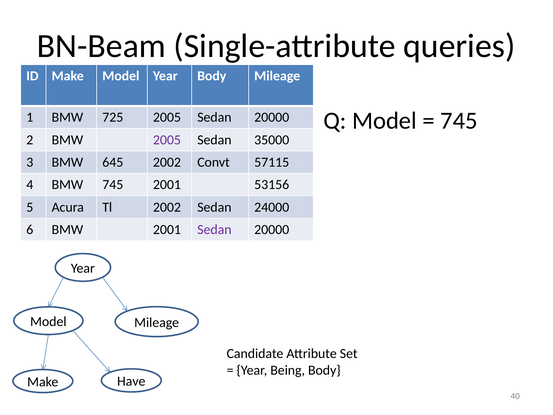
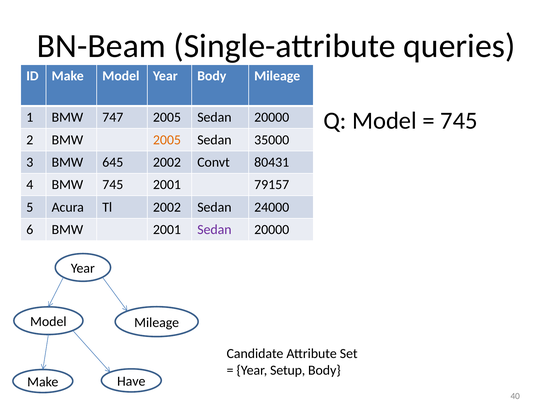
725: 725 -> 747
2005 at (167, 140) colour: purple -> orange
57115: 57115 -> 80431
53156: 53156 -> 79157
Being: Being -> Setup
